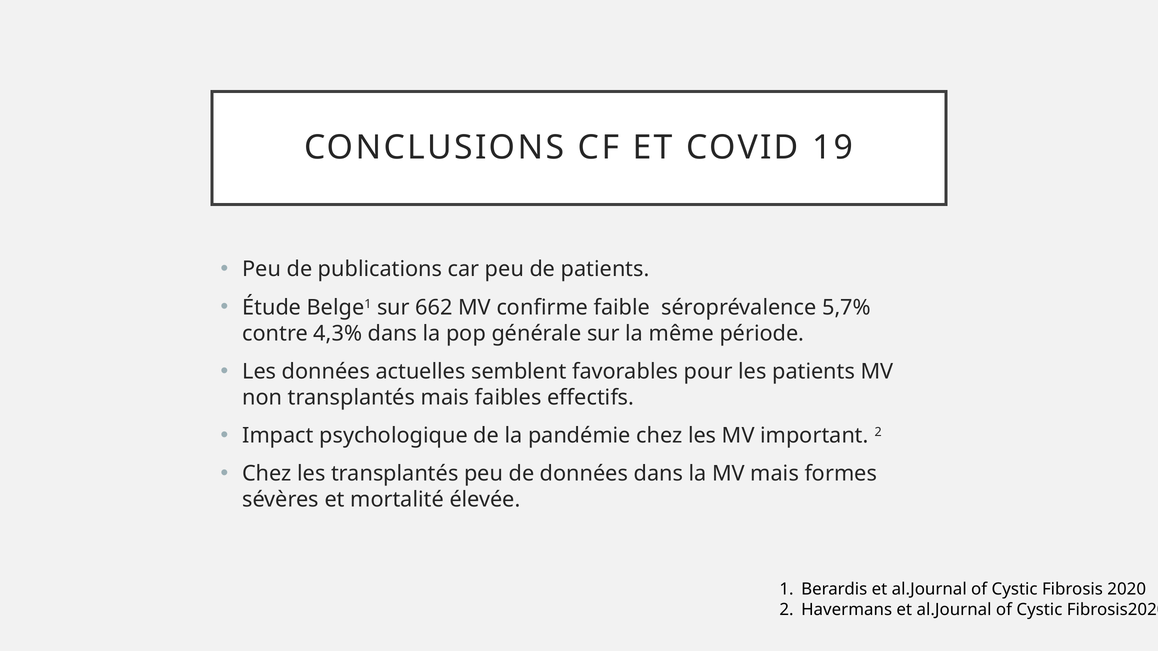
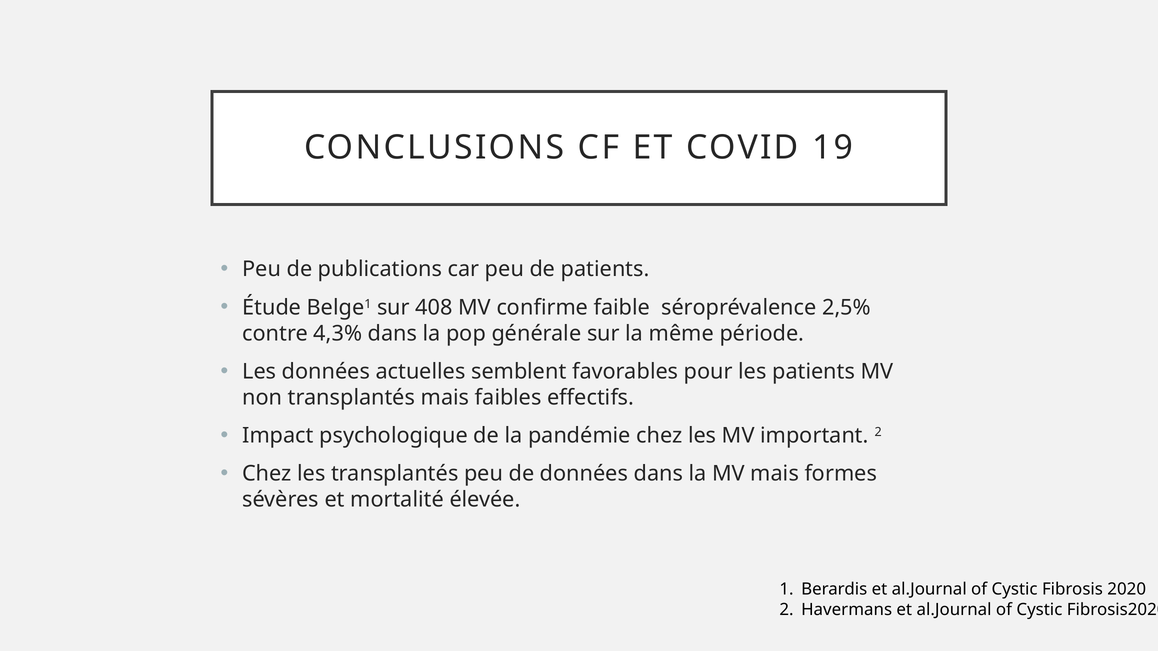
662: 662 -> 408
5,7%: 5,7% -> 2,5%
